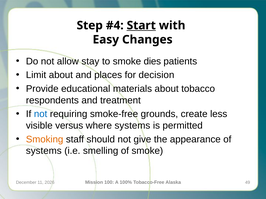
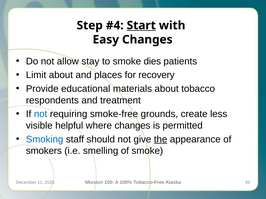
decision: decision -> recovery
versus: versus -> helpful
where systems: systems -> changes
Smoking colour: orange -> blue
the underline: none -> present
systems at (44, 151): systems -> smokers
